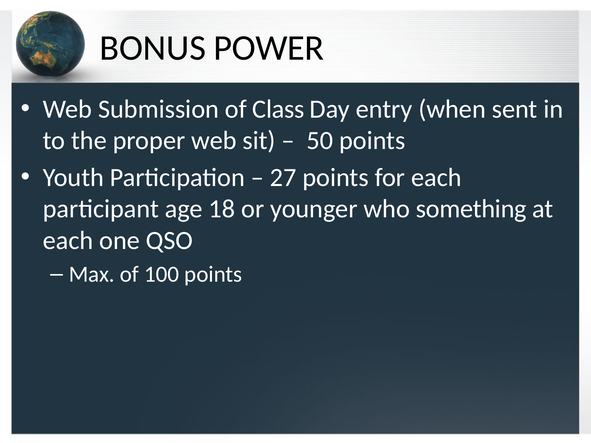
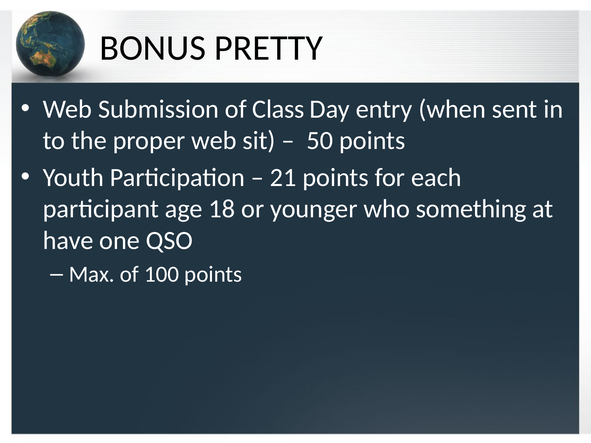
POWER: POWER -> PRETTY
27: 27 -> 21
each at (68, 241): each -> have
